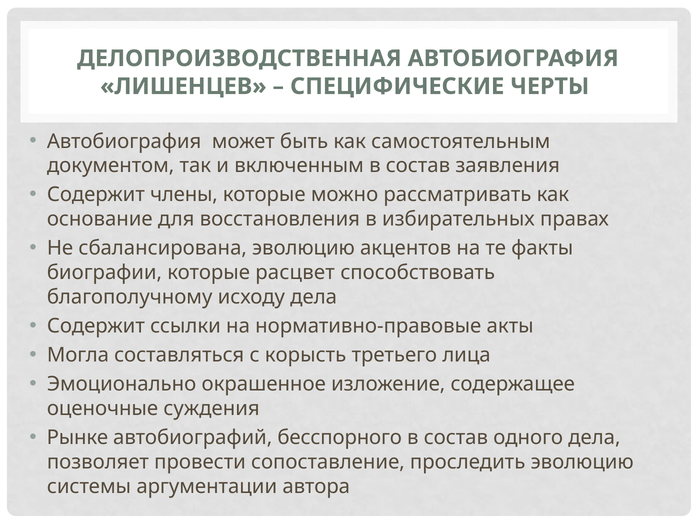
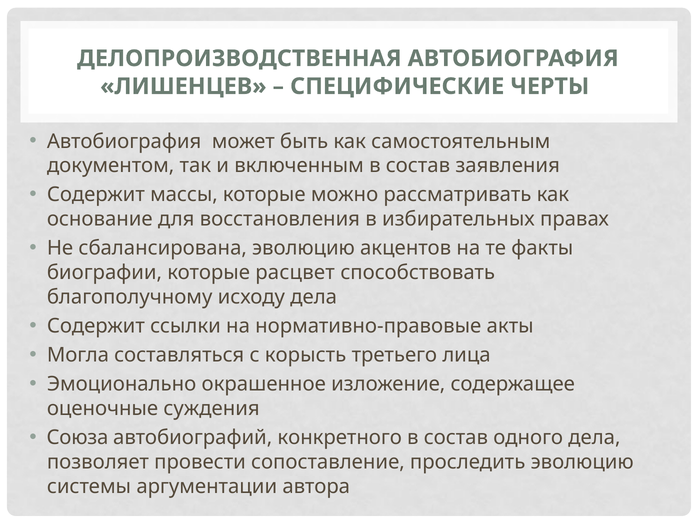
члены: члены -> массы
Рынке: Рынке -> Союза
бесспорного: бесспорного -> конкретного
